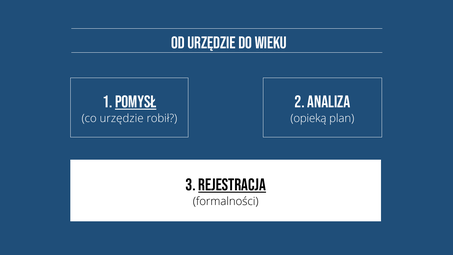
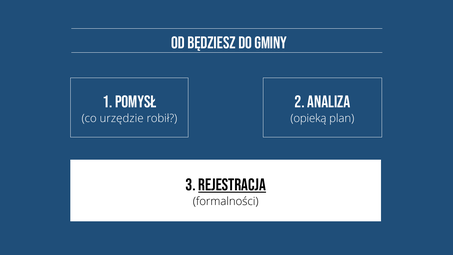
od urzędzie: urzędzie -> będziesz
wieku: wieku -> gminy
pomysł underline: present -> none
